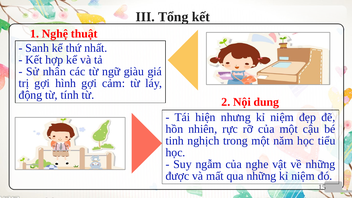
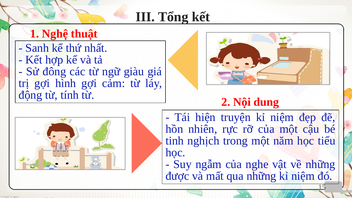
nhân: nhân -> đông
nhưng: nhưng -> truyện
